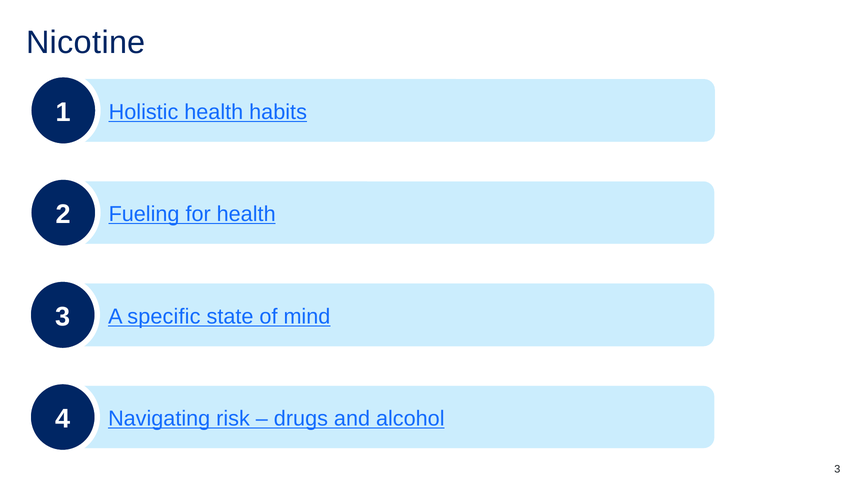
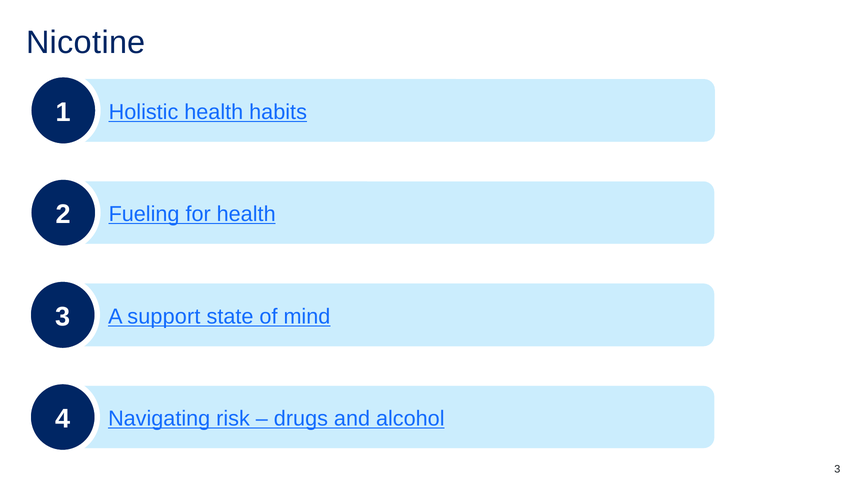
specific: specific -> support
